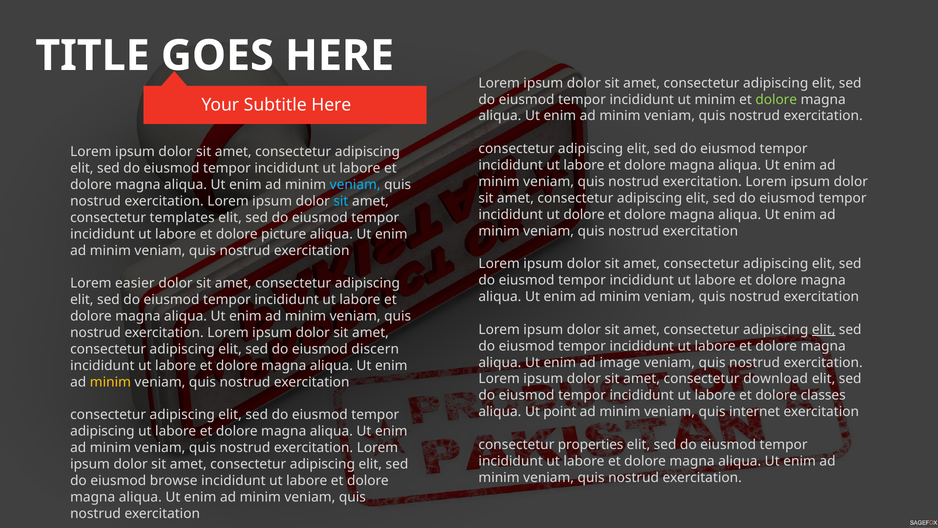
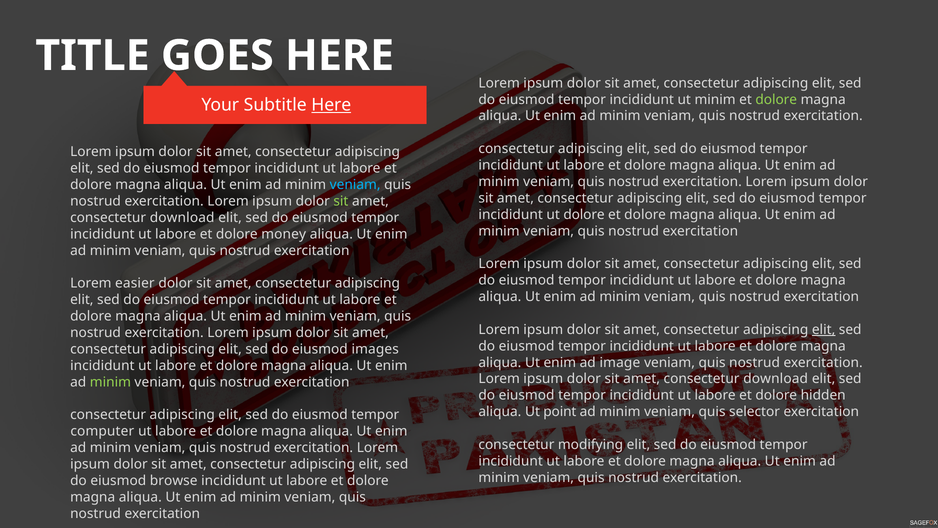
Here at (331, 105) underline: none -> present
sit at (341, 201) colour: light blue -> light green
templates at (182, 218): templates -> download
picture: picture -> money
discern: discern -> images
minim at (110, 382) colour: yellow -> light green
classes: classes -> hidden
internet: internet -> selector
adipiscing at (102, 431): adipiscing -> computer
properties: properties -> modifying
